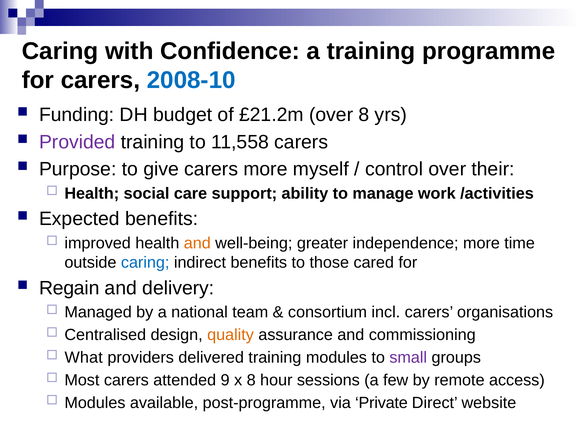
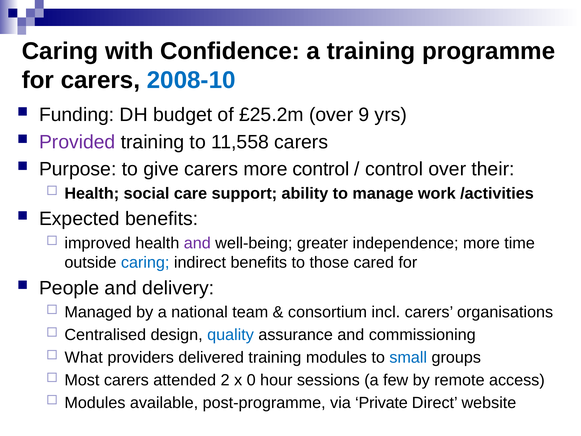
£21.2m: £21.2m -> £25.2m
over 8: 8 -> 9
more myself: myself -> control
and at (197, 243) colour: orange -> purple
Regain: Regain -> People
quality colour: orange -> blue
small colour: purple -> blue
9: 9 -> 2
x 8: 8 -> 0
